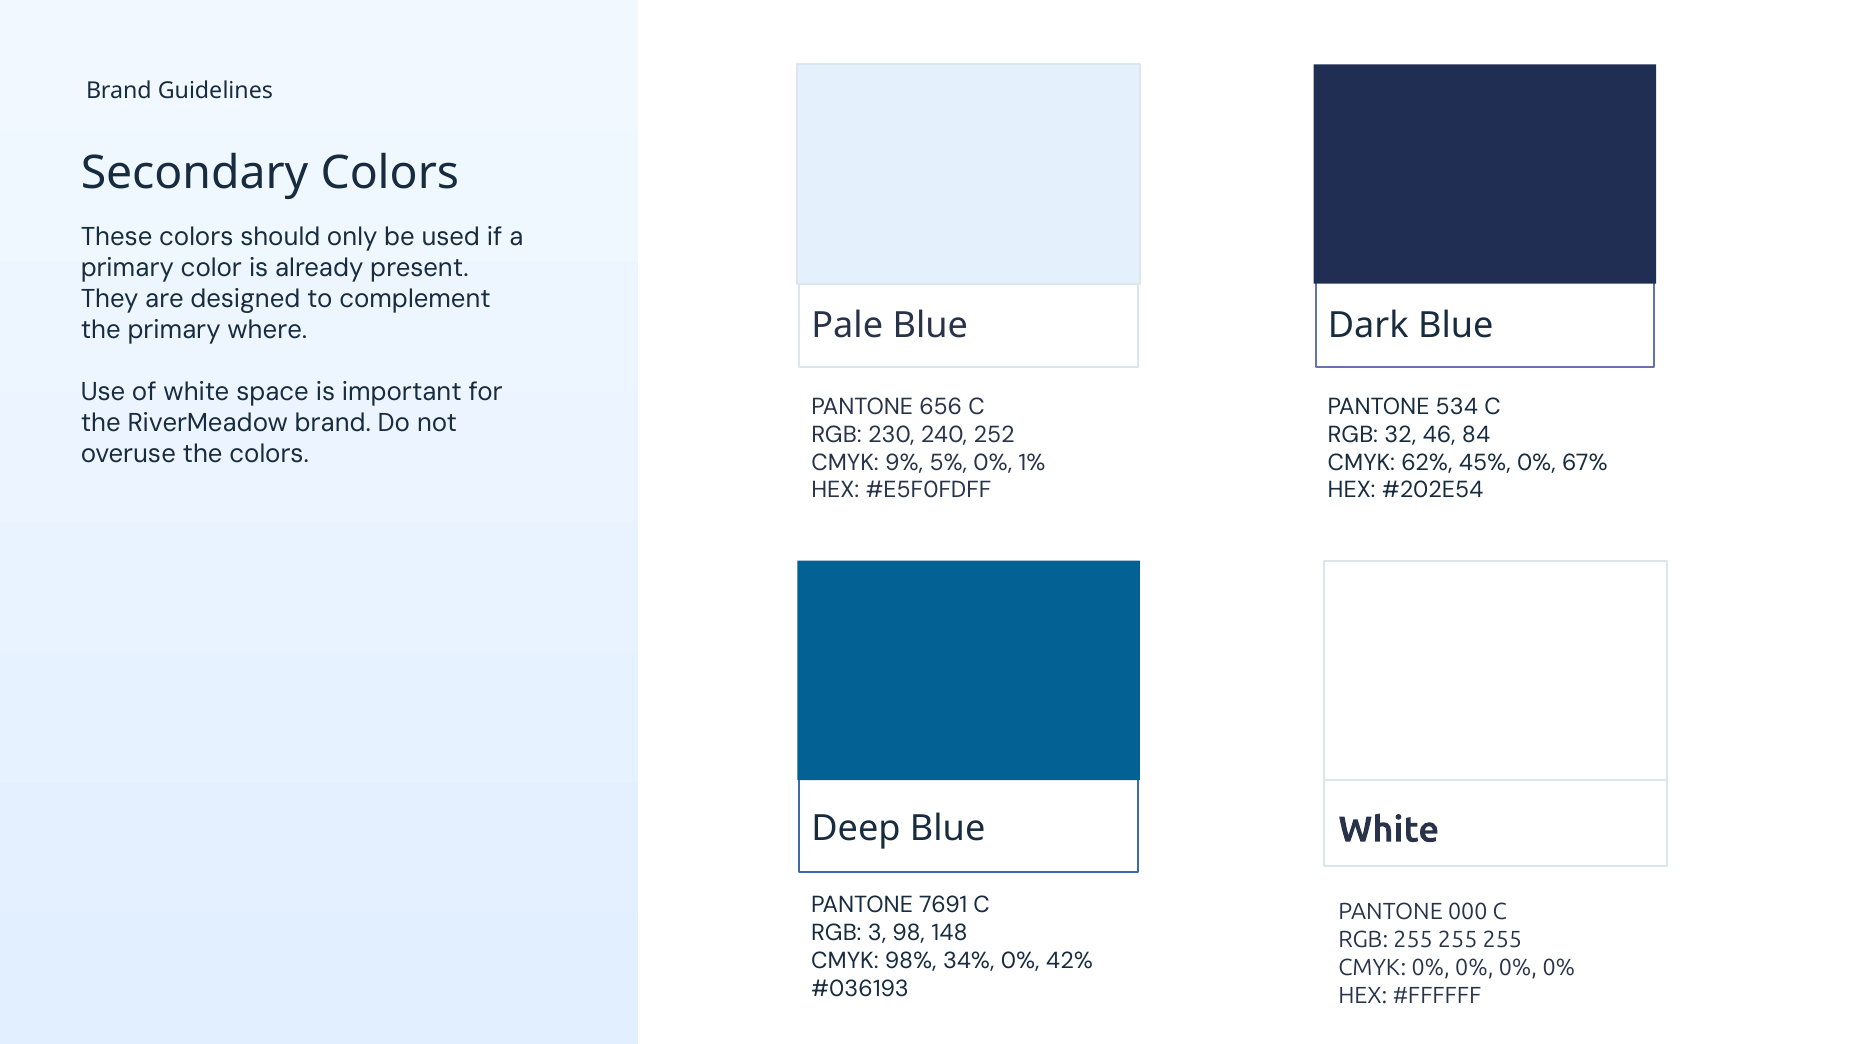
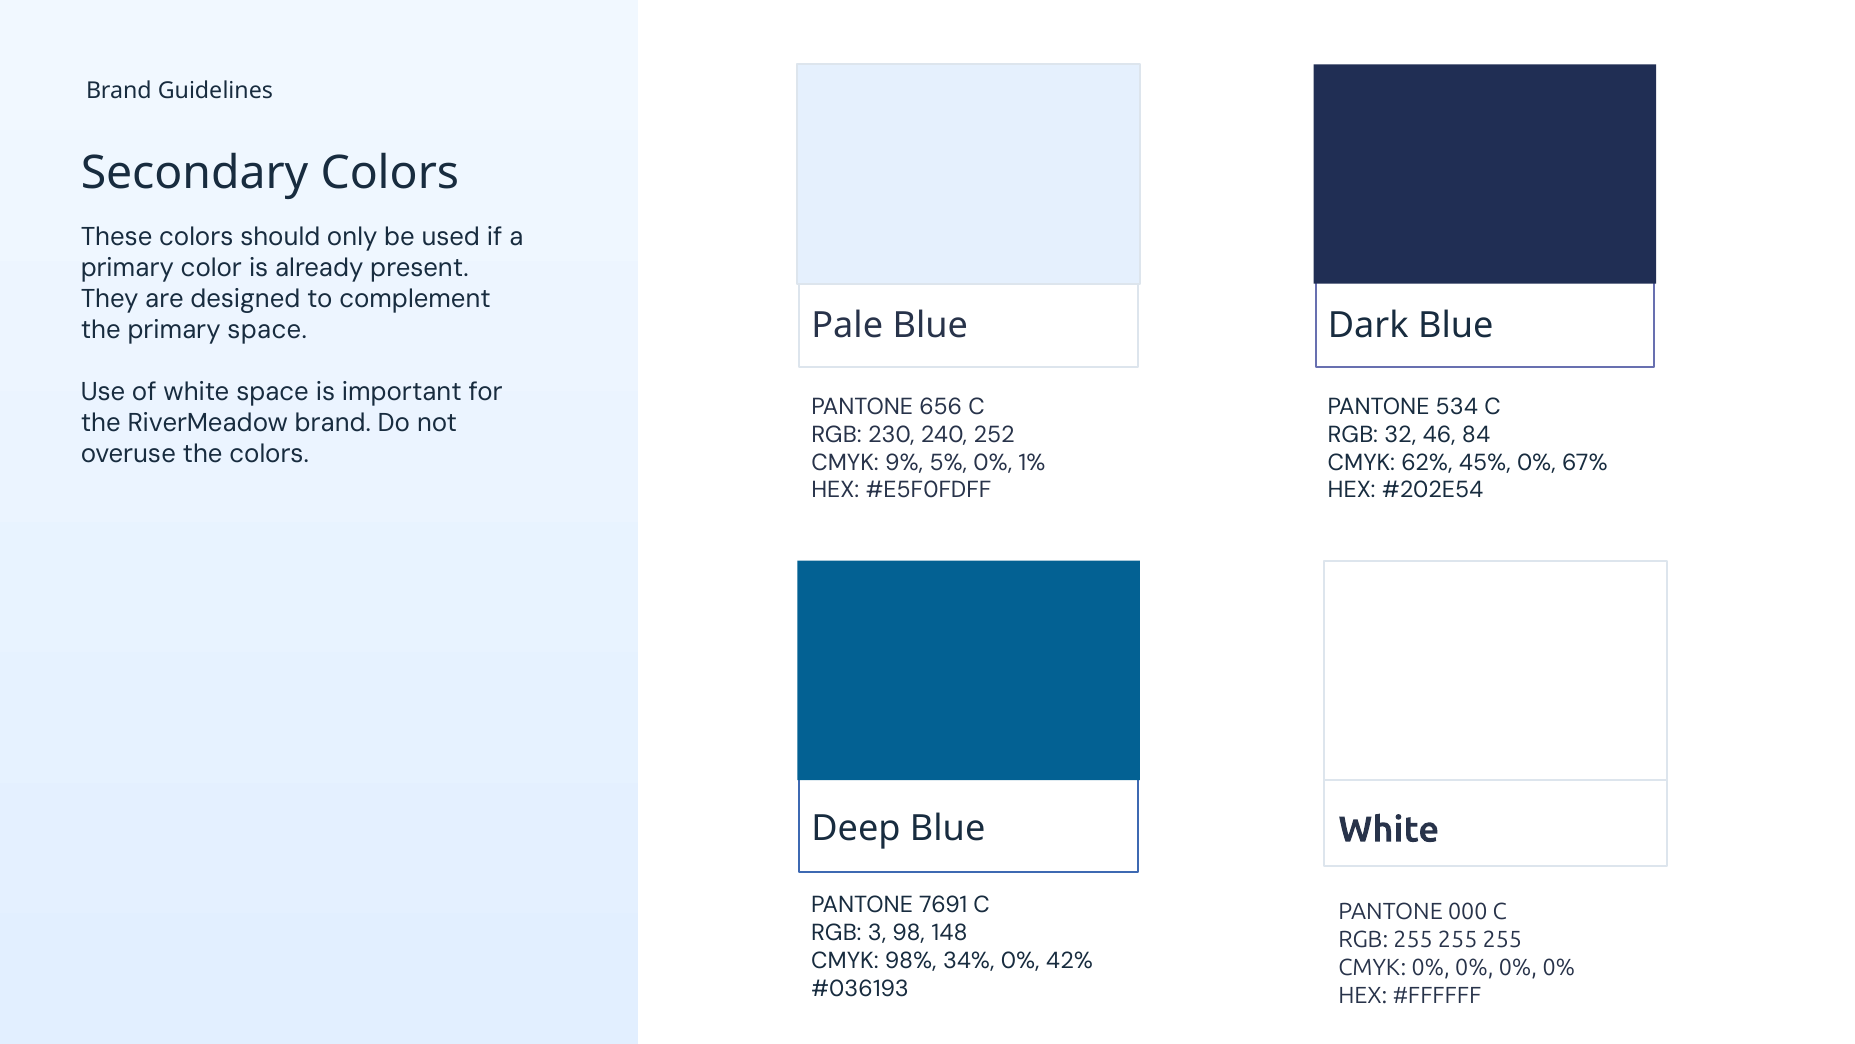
primary where: where -> space
